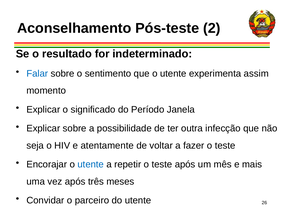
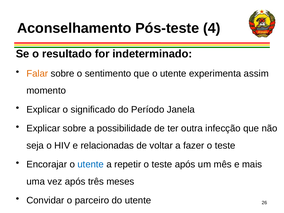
2: 2 -> 4
Falar colour: blue -> orange
atentamente: atentamente -> relacionadas
